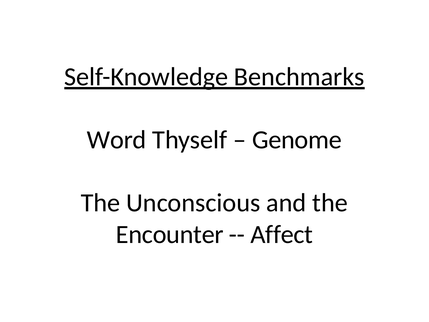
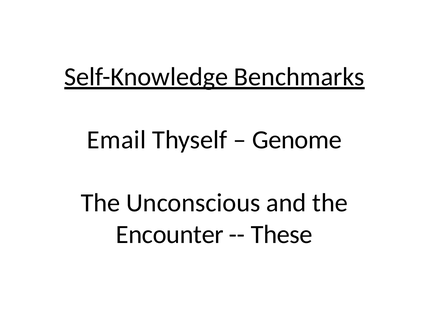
Word: Word -> Email
Affect: Affect -> These
